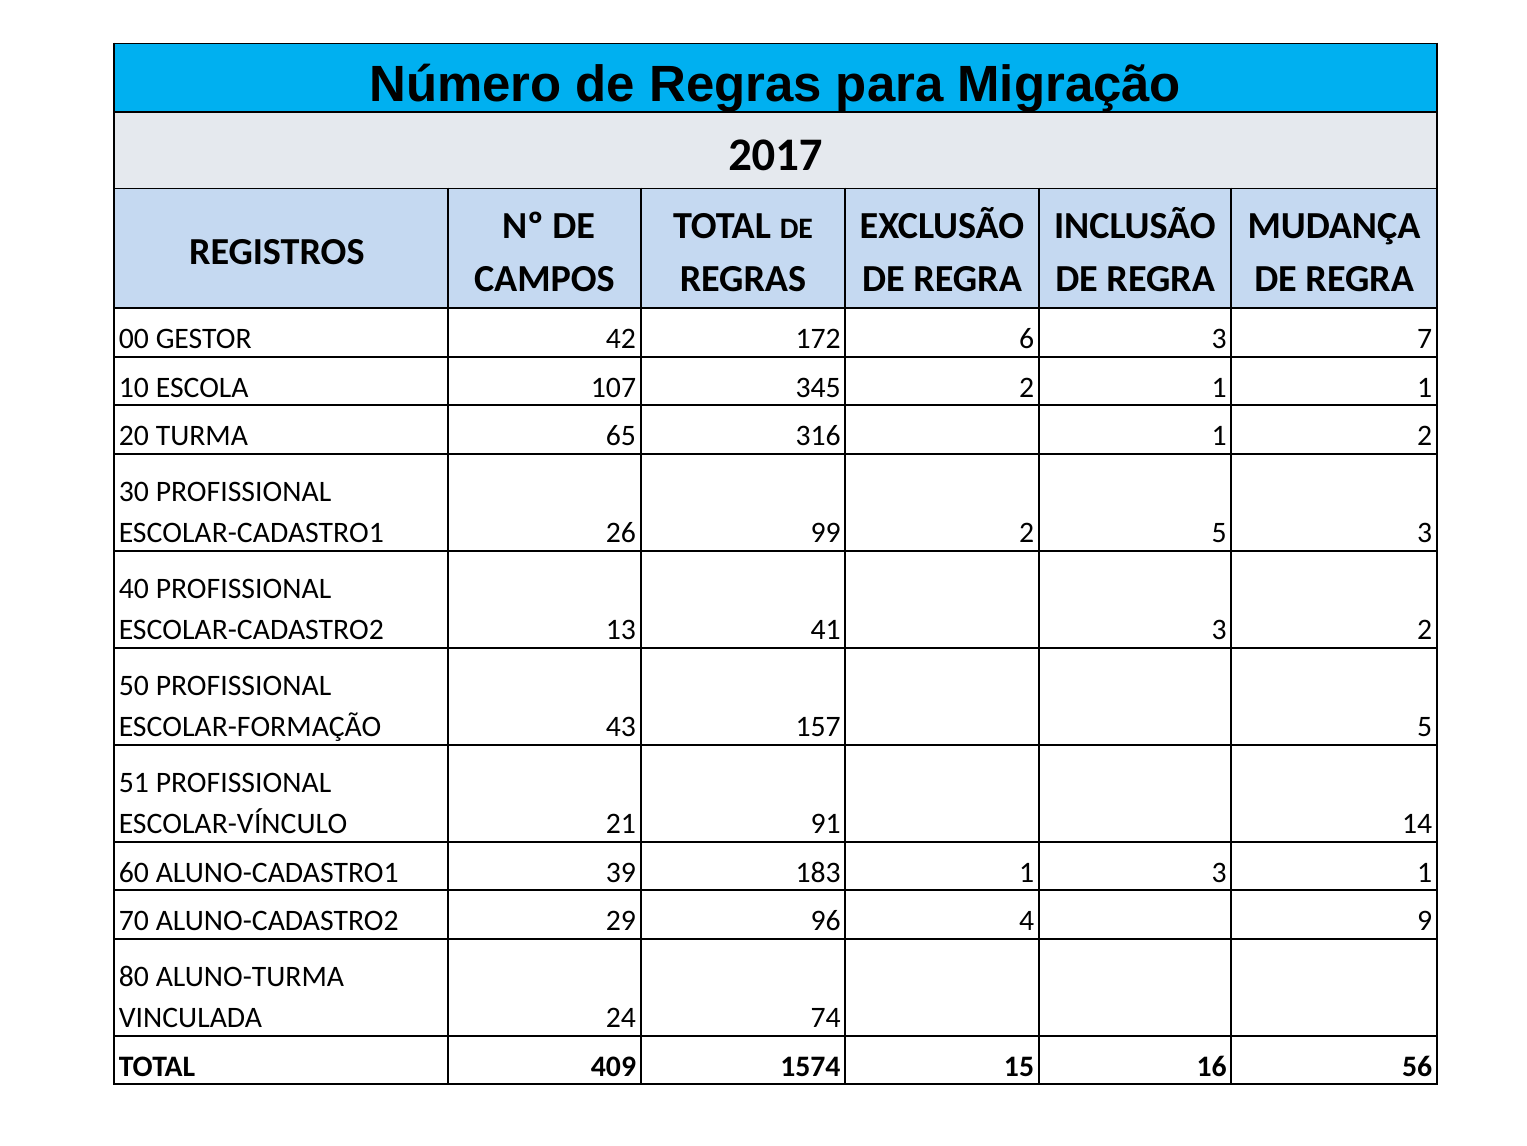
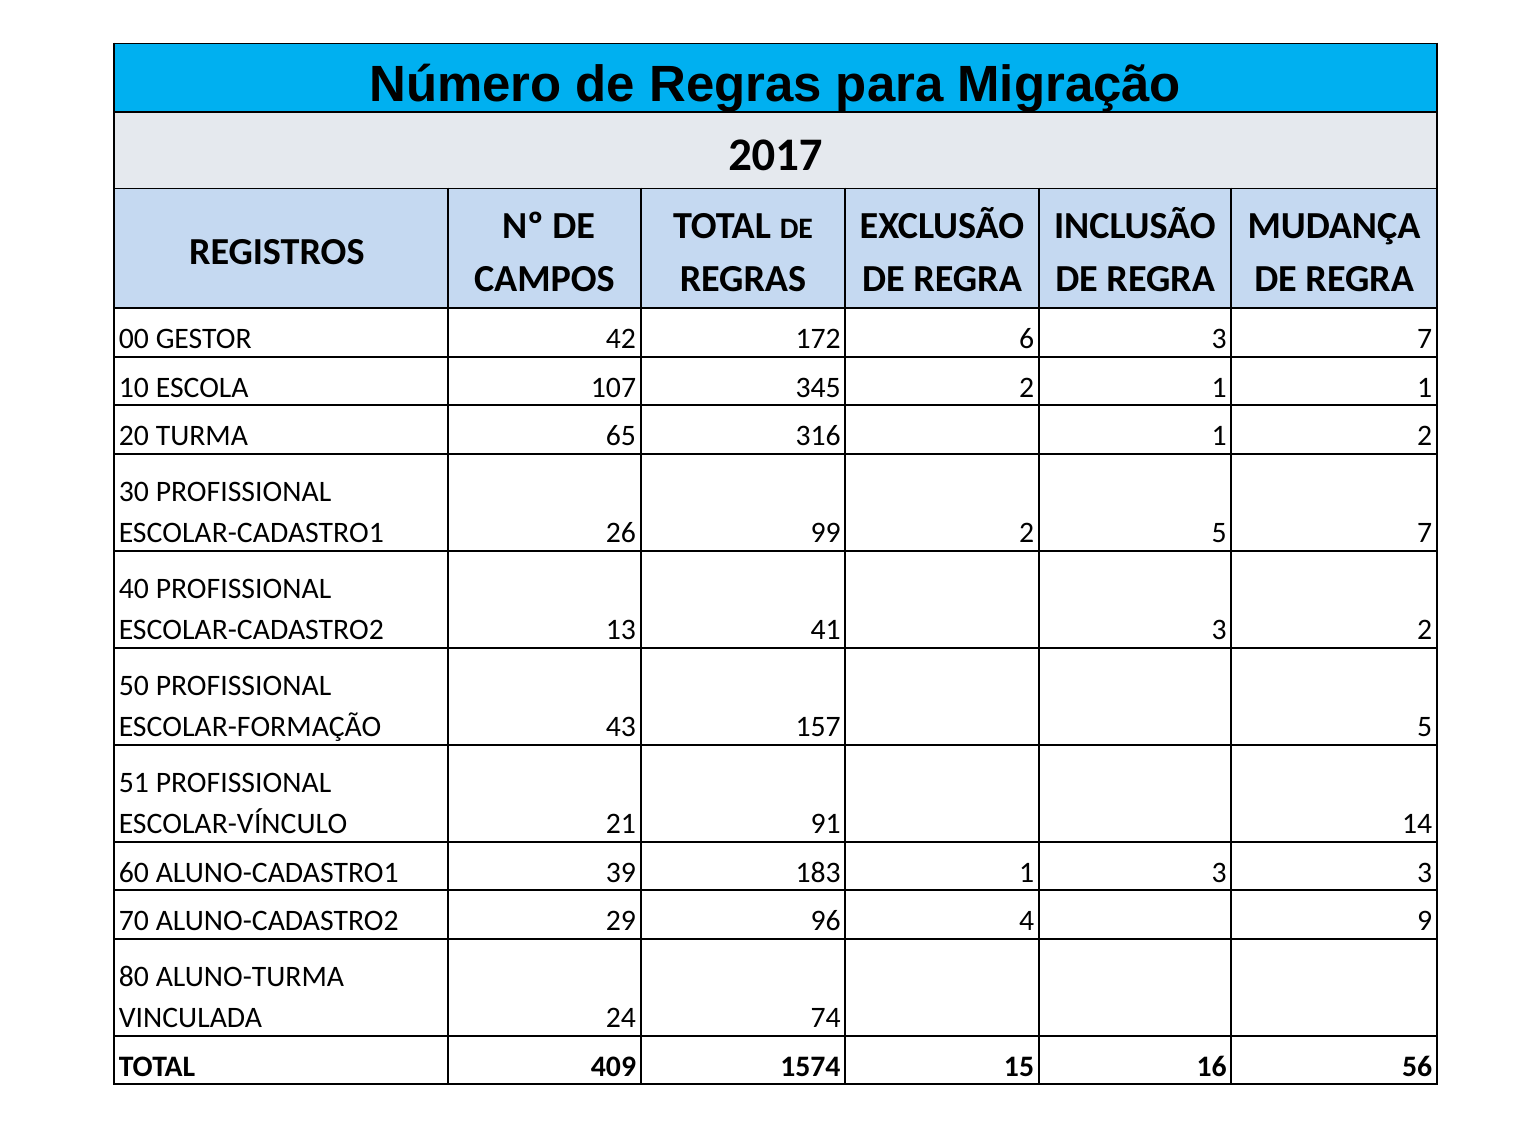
5 3: 3 -> 7
3 1: 1 -> 3
